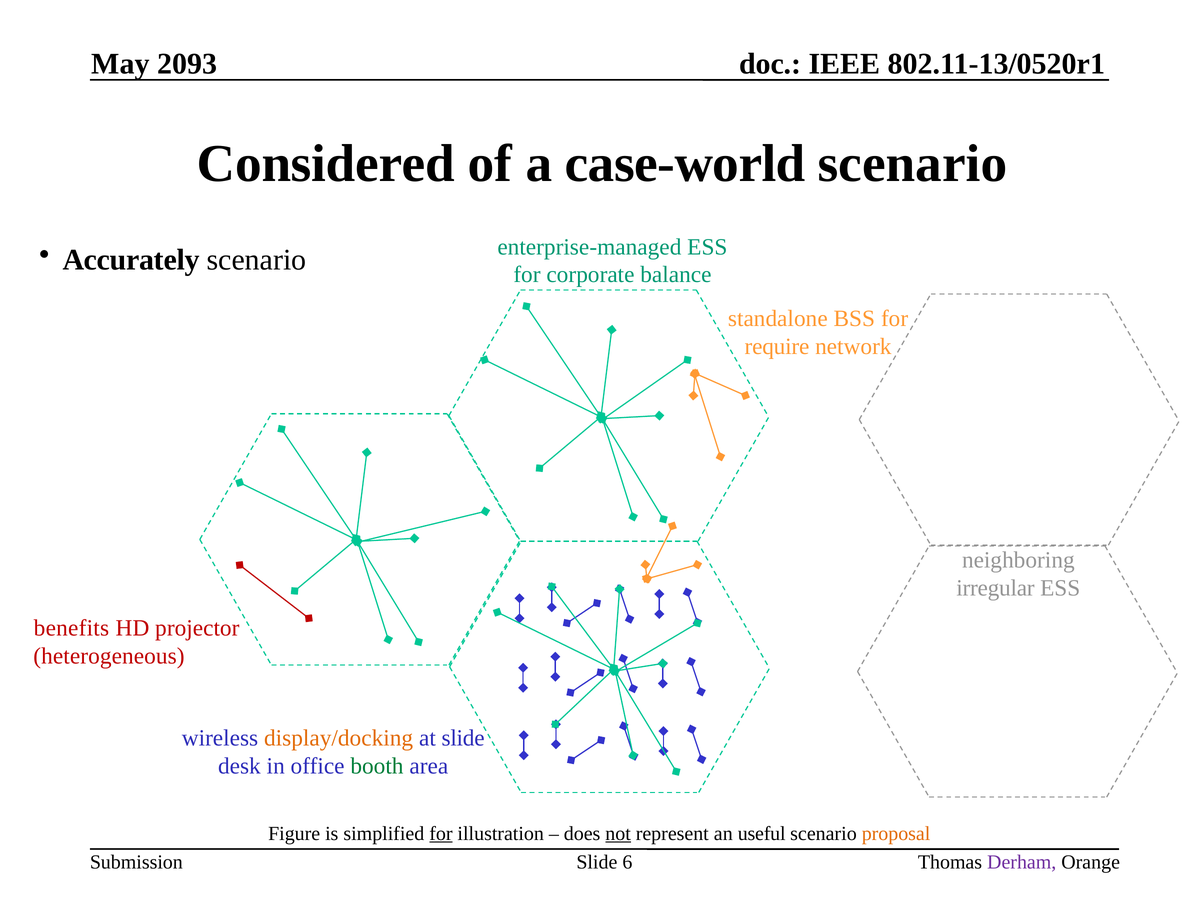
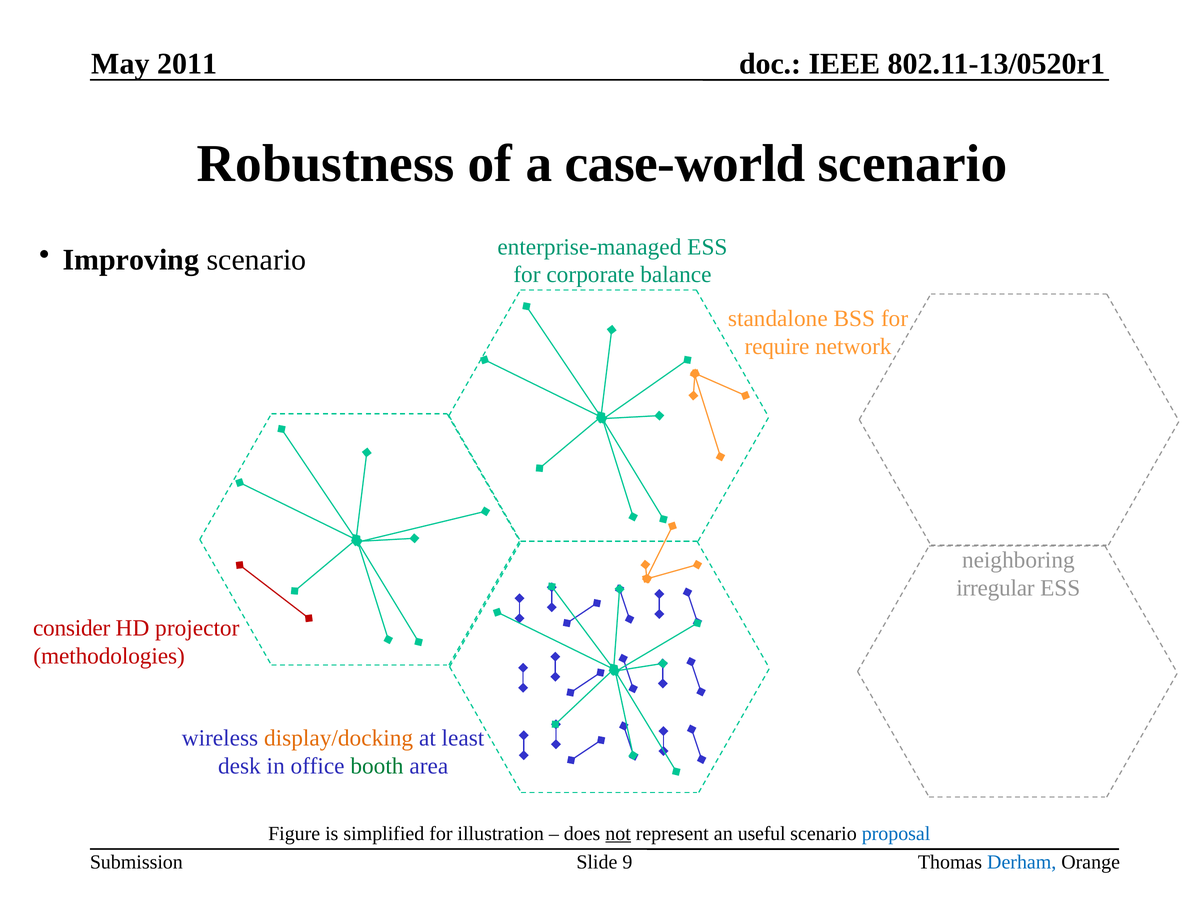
2093: 2093 -> 2011
Considered: Considered -> Robustness
Accurately: Accurately -> Improving
benefits: benefits -> consider
heterogeneous: heterogeneous -> methodologies
at slide: slide -> least
for at (441, 834) underline: present -> none
proposal colour: orange -> blue
6: 6 -> 9
Derham colour: purple -> blue
